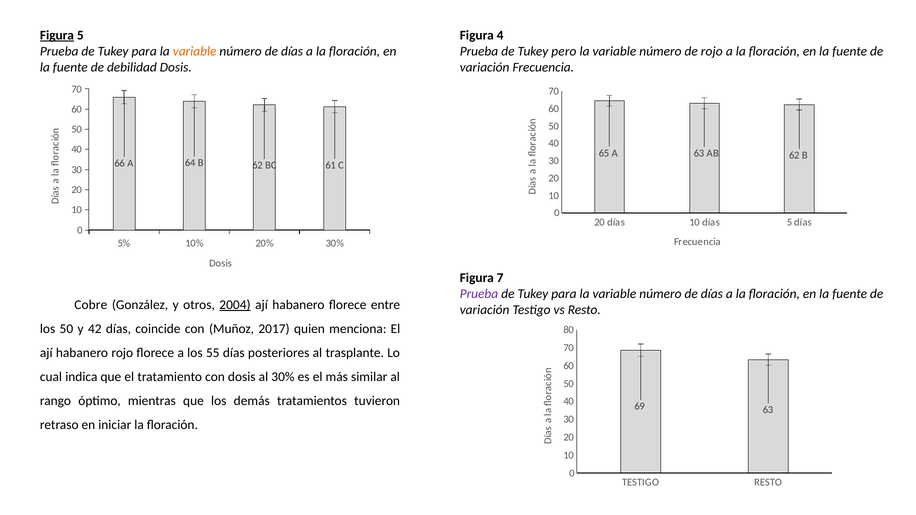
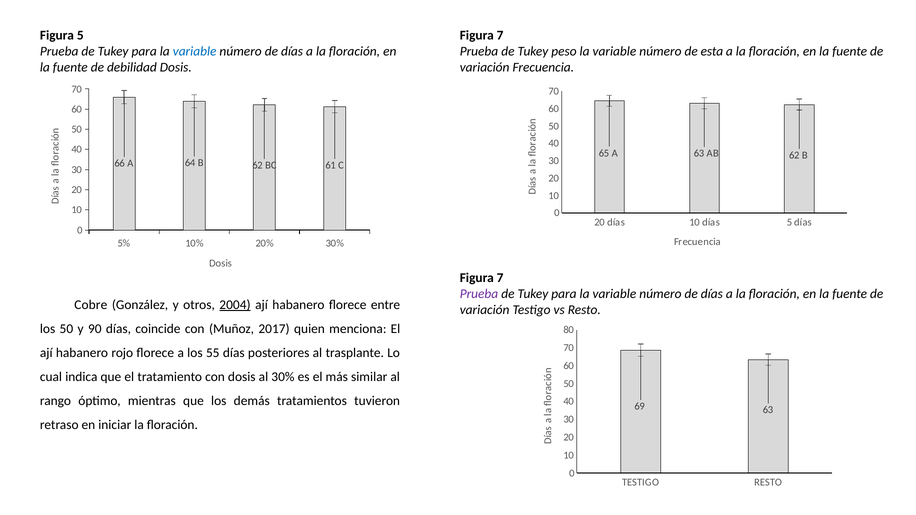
Figura at (57, 35) underline: present -> none
4 at (500, 35): 4 -> 7
variable at (195, 51) colour: orange -> blue
pero: pero -> peso
de rojo: rojo -> esta
42: 42 -> 90
